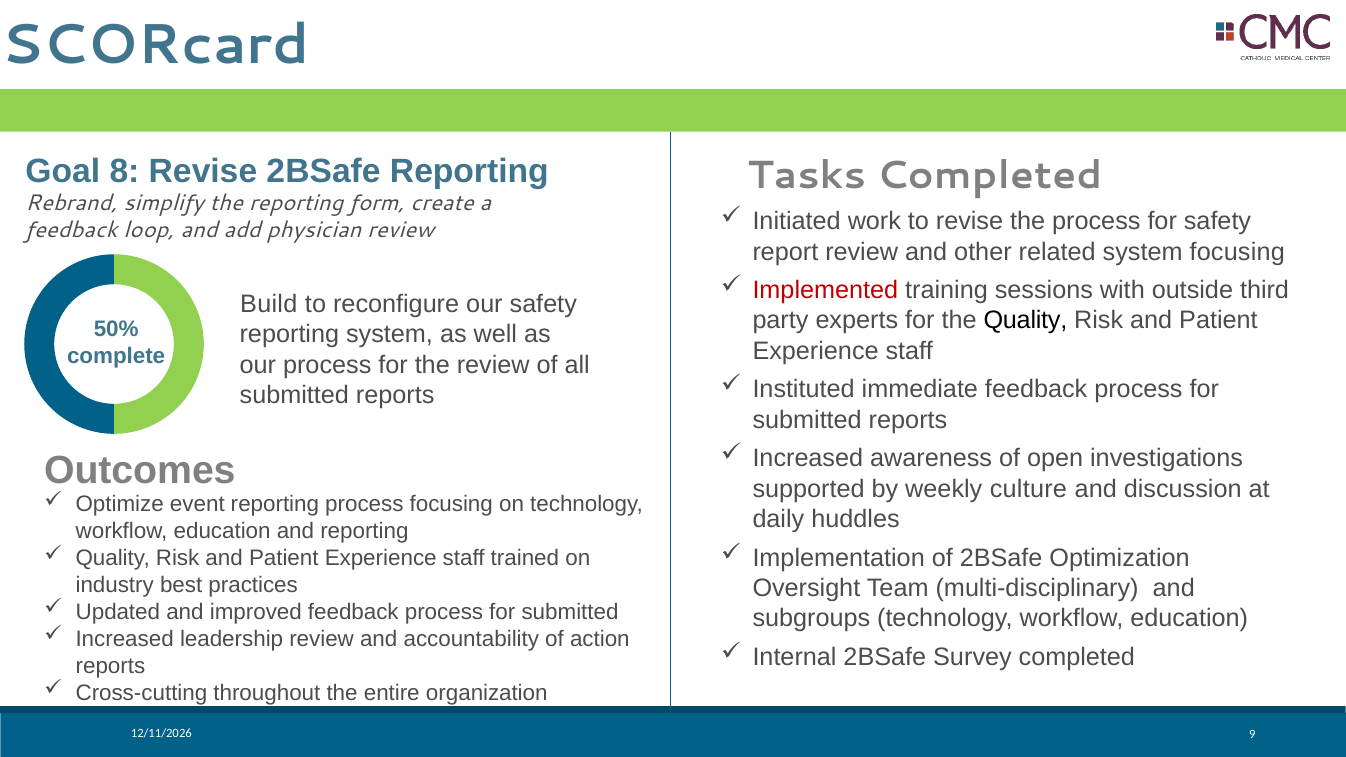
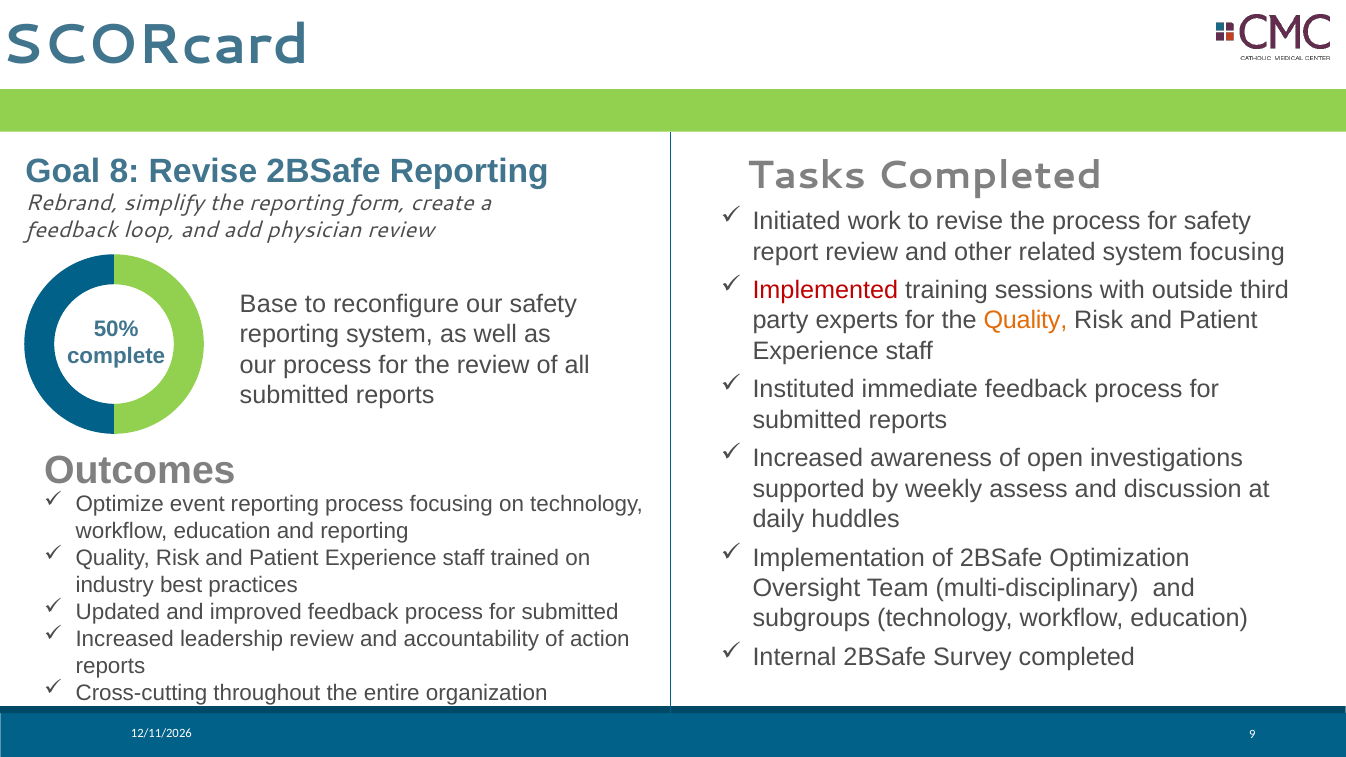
Build: Build -> Base
Quality at (1025, 321) colour: black -> orange
culture: culture -> assess
